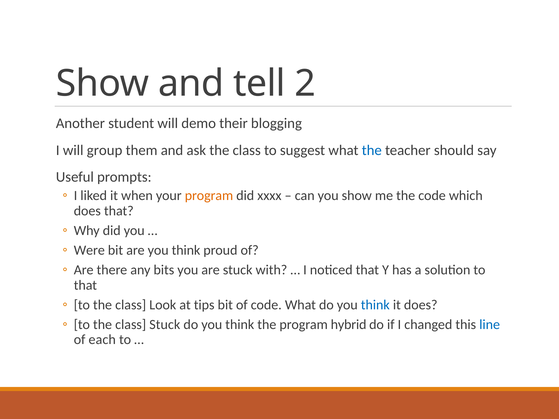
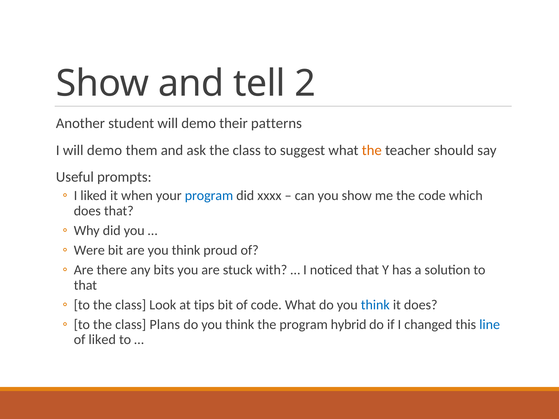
blogging: blogging -> patterns
I will group: group -> demo
the at (372, 150) colour: blue -> orange
program at (209, 196) colour: orange -> blue
class Stuck: Stuck -> Plans
of each: each -> liked
